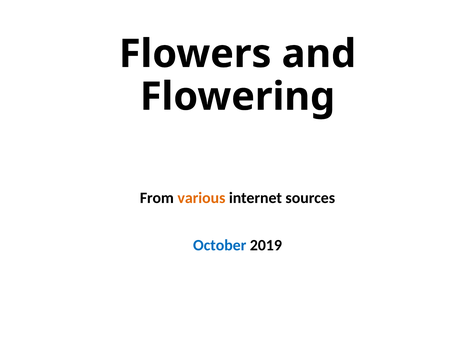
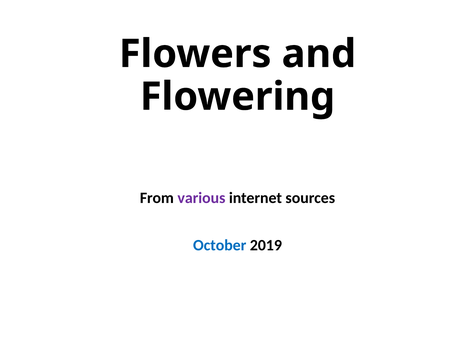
various colour: orange -> purple
